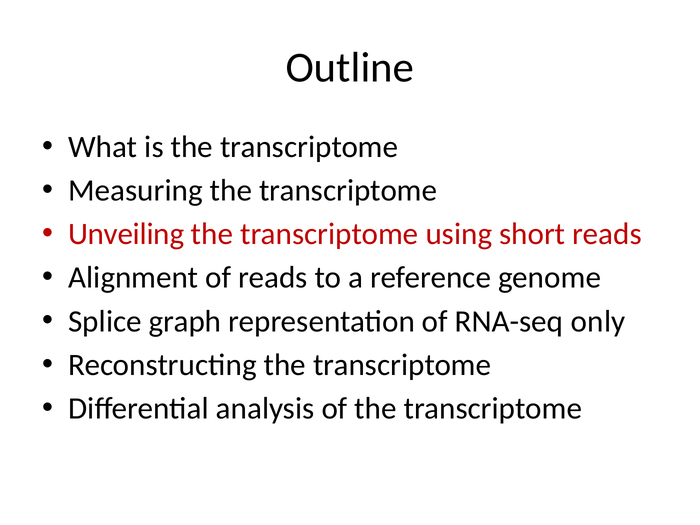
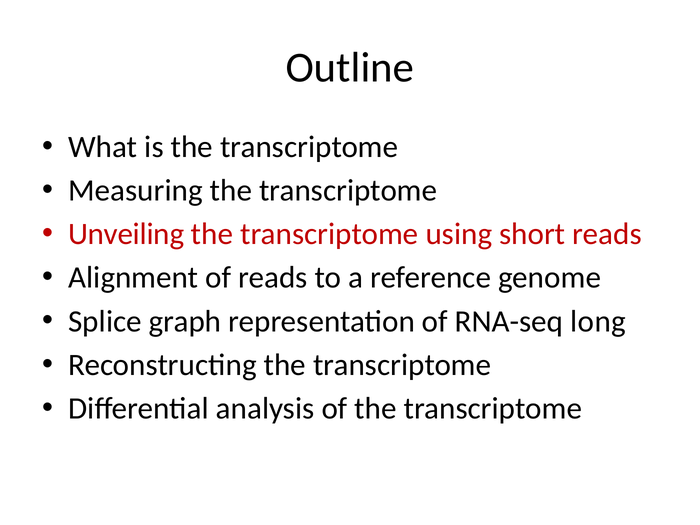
only: only -> long
